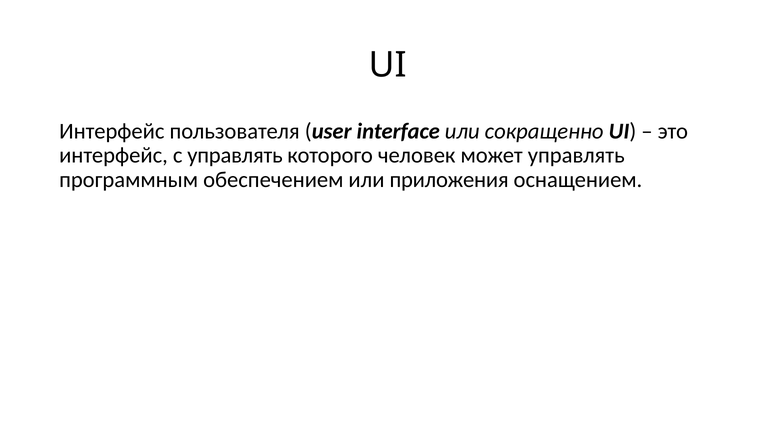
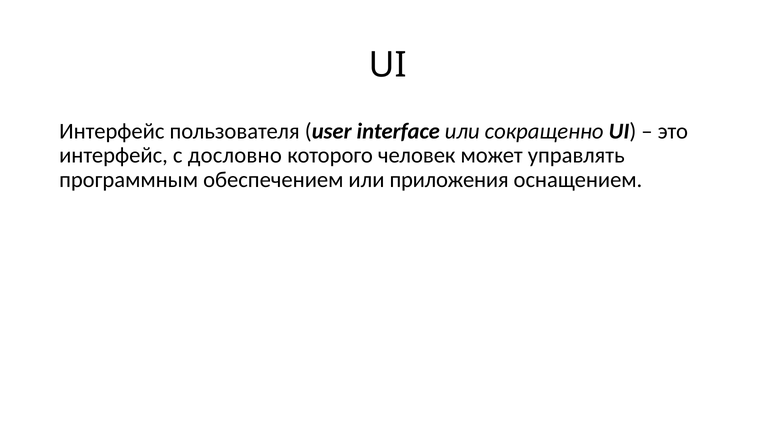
с управлять: управлять -> дословно
